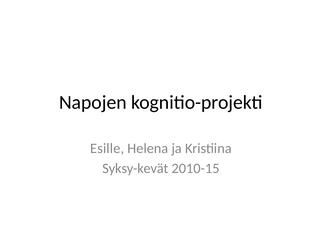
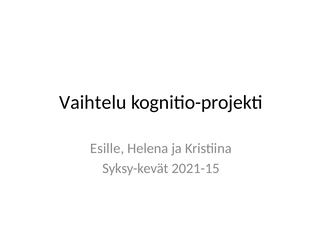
Napojen: Napojen -> Vaihtelu
2010-15: 2010-15 -> 2021-15
